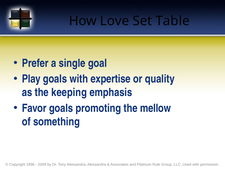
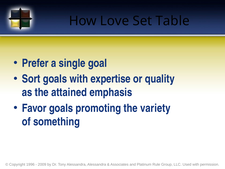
Play: Play -> Sort
keeping: keeping -> attained
mellow: mellow -> variety
